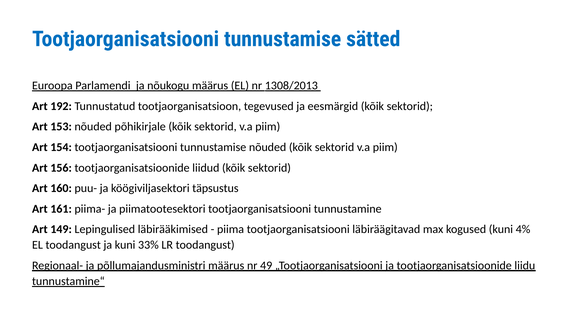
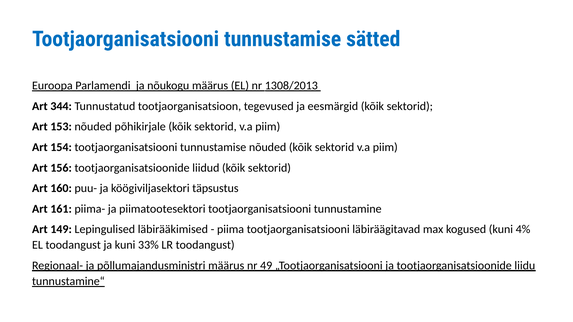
192: 192 -> 344
